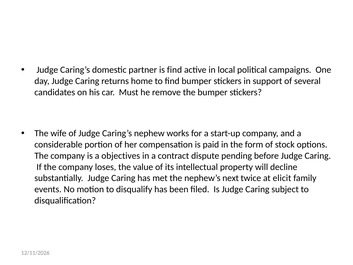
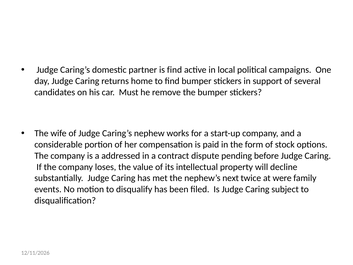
objectives: objectives -> addressed
elicit: elicit -> were
